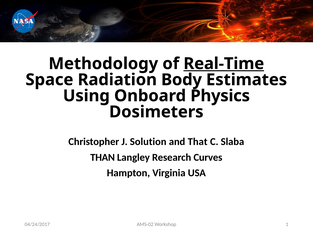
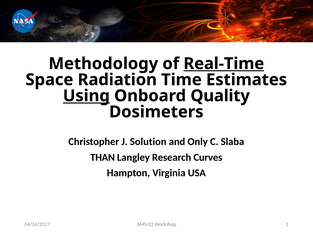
Body: Body -> Time
Using underline: none -> present
Physics: Physics -> Quality
That: That -> Only
